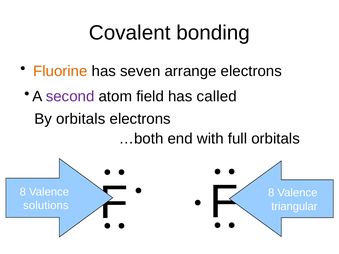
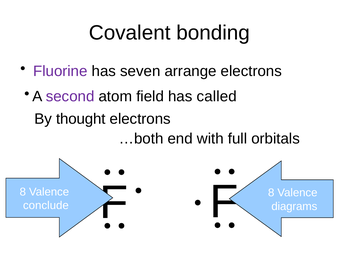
Fluorine colour: orange -> purple
By orbitals: orbitals -> thought
solutions: solutions -> conclude
triangular: triangular -> diagrams
